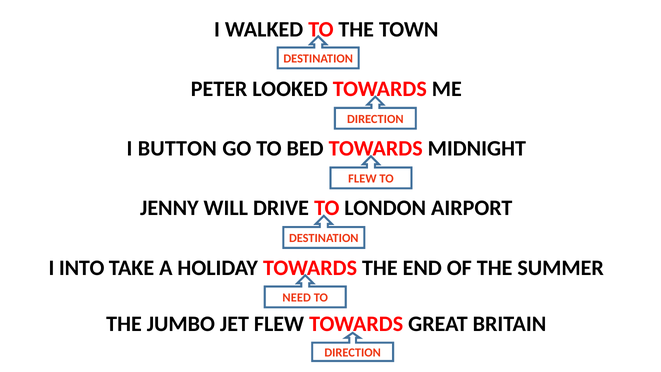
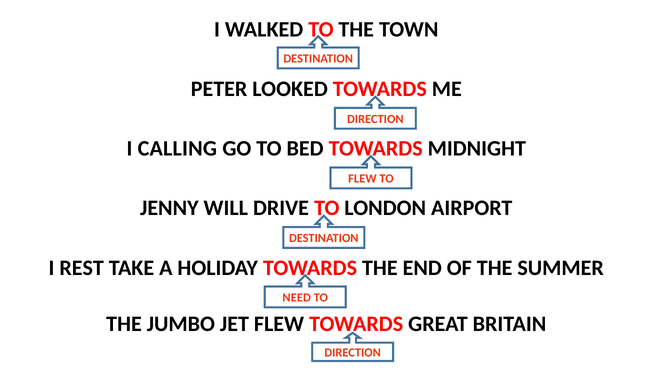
BUTTON: BUTTON -> CALLING
INTO: INTO -> REST
